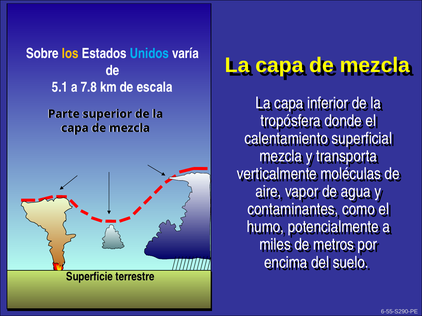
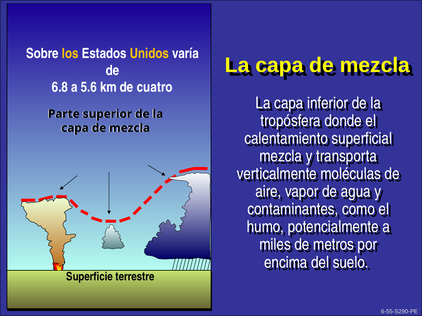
Unidos colour: light blue -> yellow
5.1: 5.1 -> 6.8
7.8: 7.8 -> 5.6
escala: escala -> cuatro
